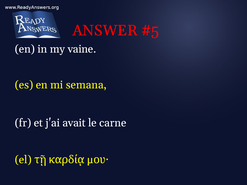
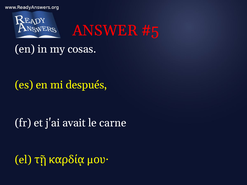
vaine: vaine -> cosas
semana: semana -> después
